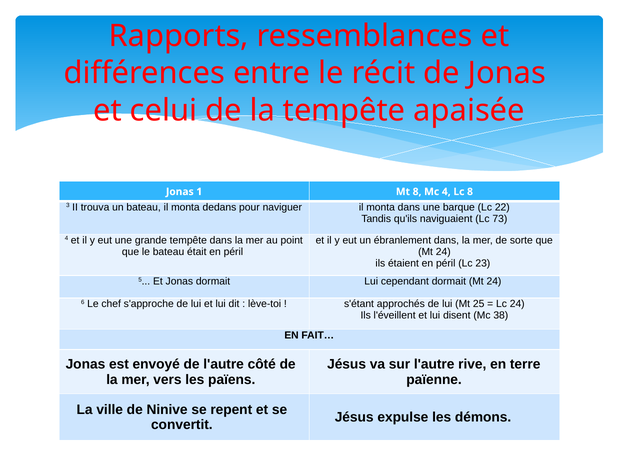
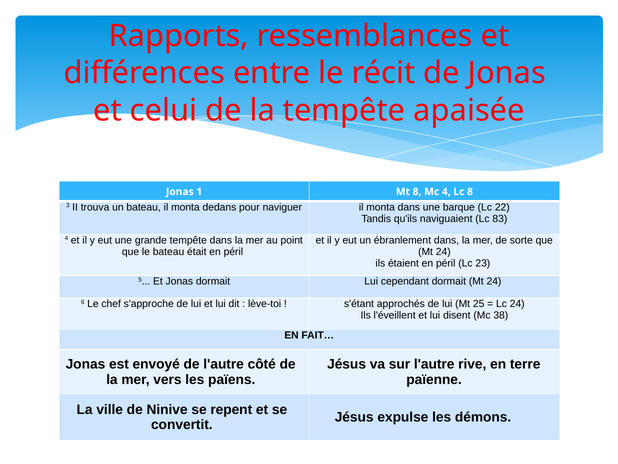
73: 73 -> 83
